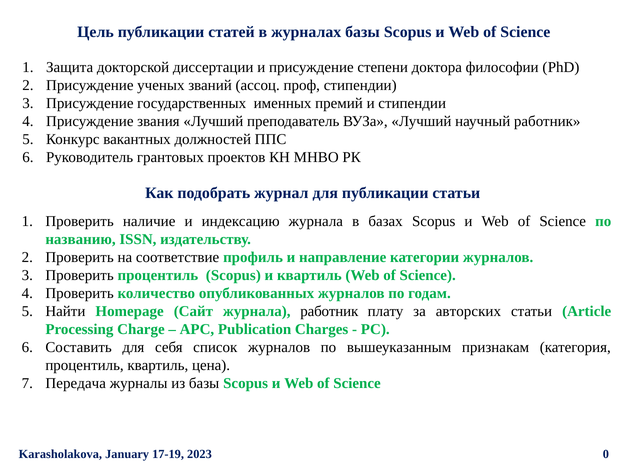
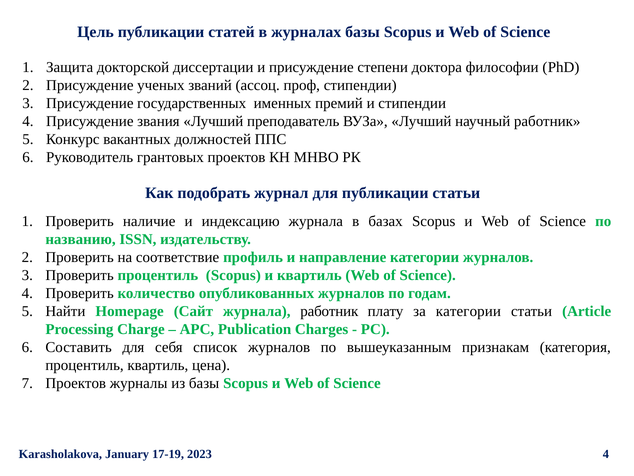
за авторских: авторских -> категории
Передача at (76, 383): Передача -> Проектов
2023 0: 0 -> 4
